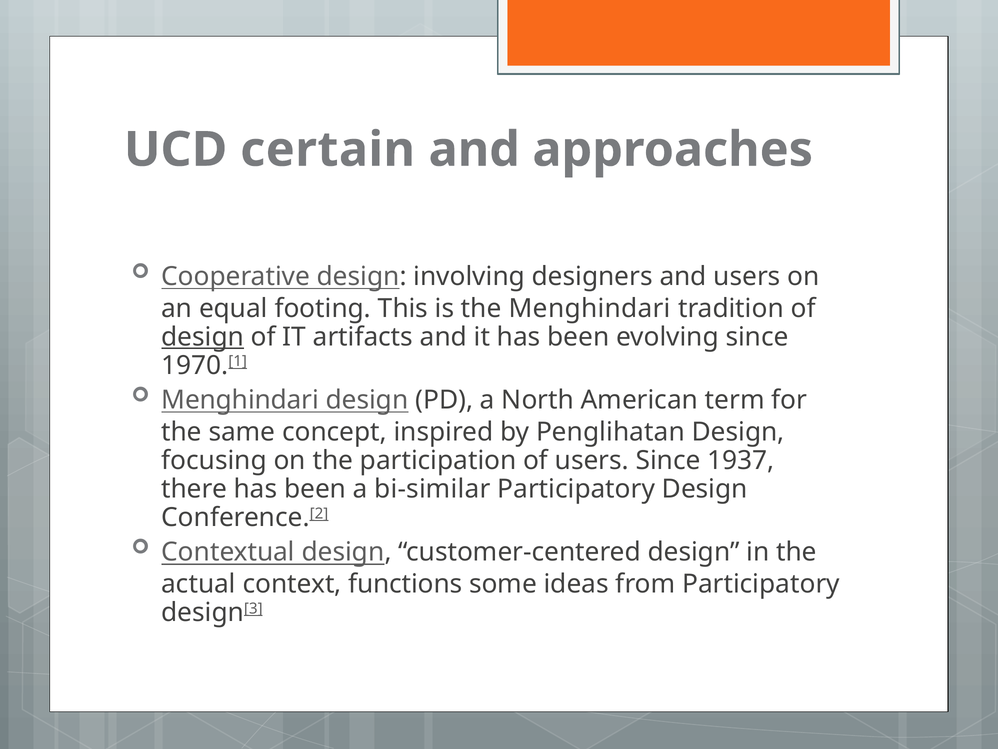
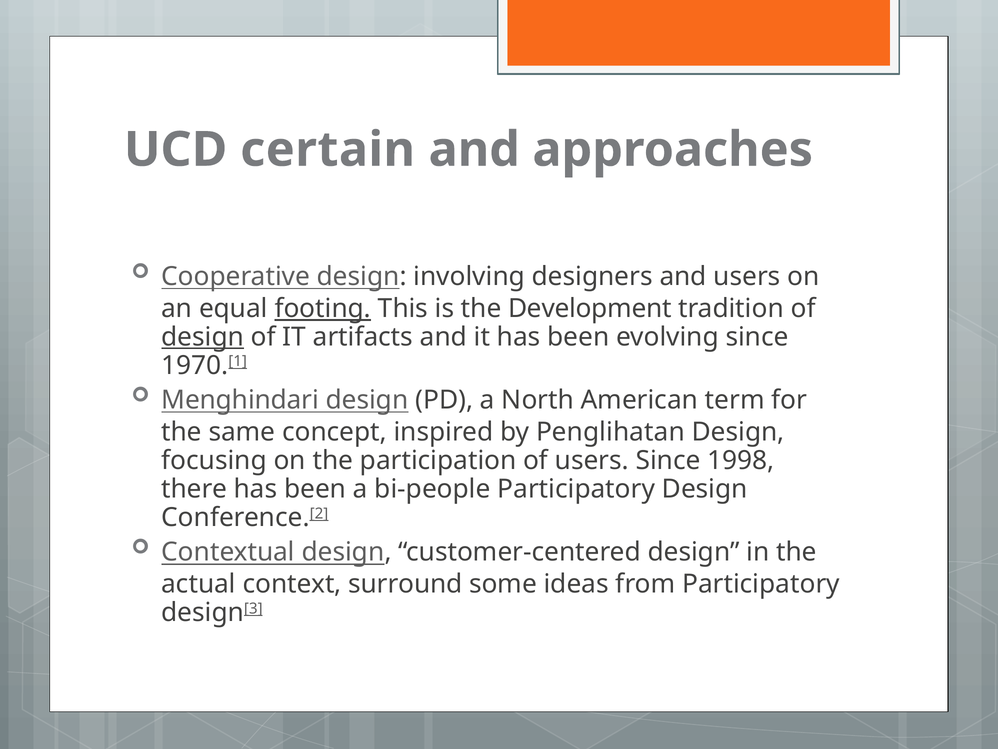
footing underline: none -> present
the Menghindari: Menghindari -> Development
1937: 1937 -> 1998
bi-similar: bi-similar -> bi-people
functions: functions -> surround
